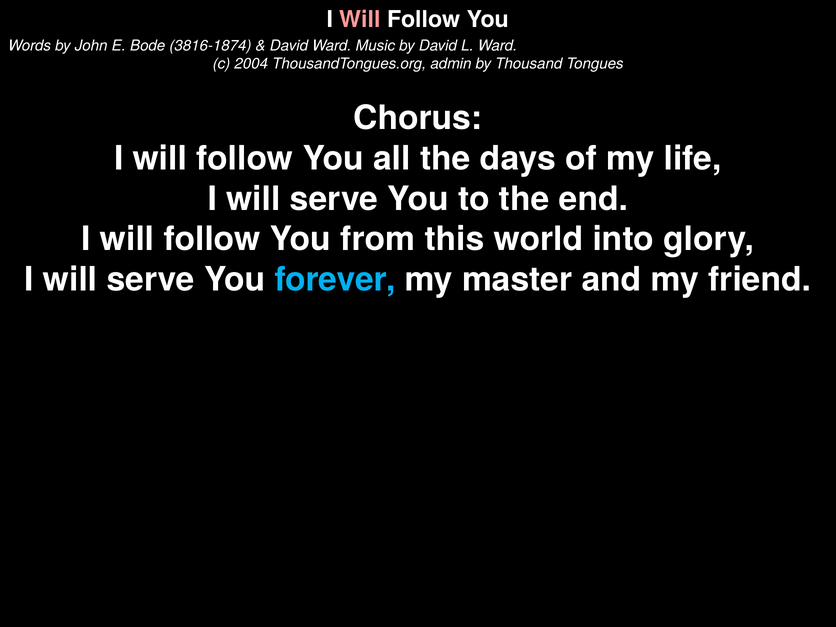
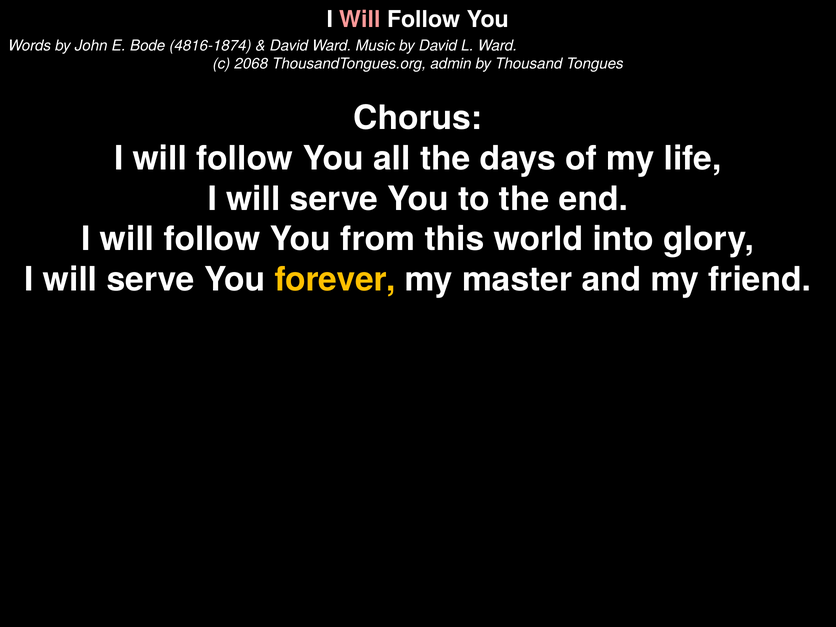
3816-1874: 3816-1874 -> 4816-1874
2004: 2004 -> 2068
forever colour: light blue -> yellow
